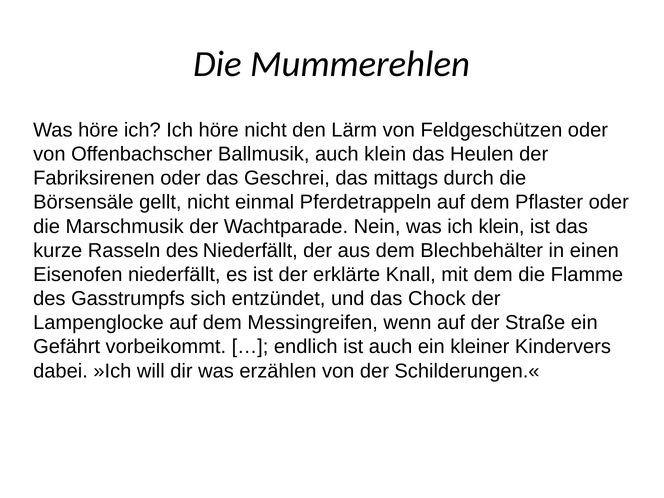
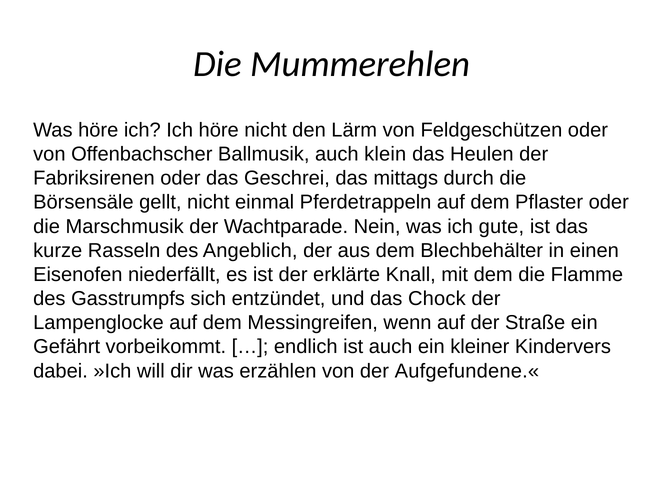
ich klein: klein -> gute
des Niederfällt: Niederfällt -> Angeblich
Schilderungen.«: Schilderungen.« -> Aufgefundene.«
